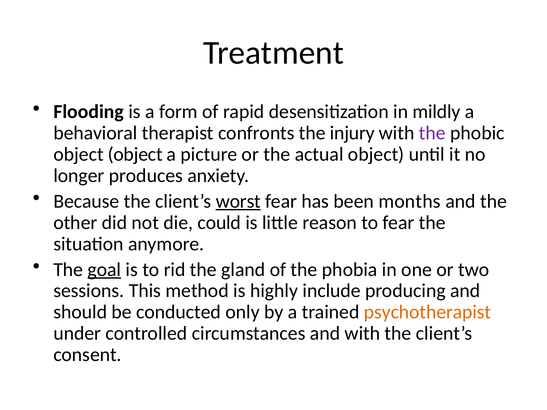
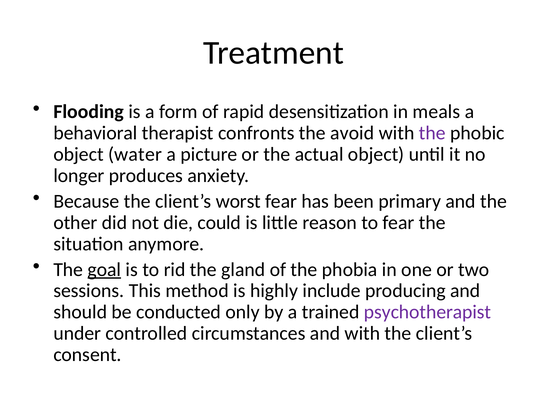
mildly: mildly -> meals
injury: injury -> avoid
object object: object -> water
worst underline: present -> none
months: months -> primary
psychotherapist colour: orange -> purple
